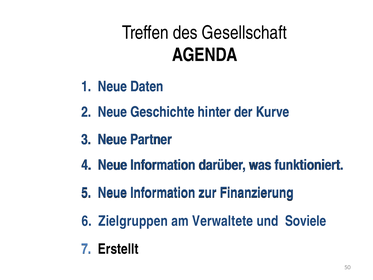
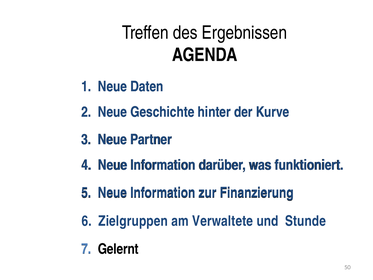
Gesellschaft: Gesellschaft -> Ergebnissen
Soviele: Soviele -> Stunde
Erstellt: Erstellt -> Gelernt
